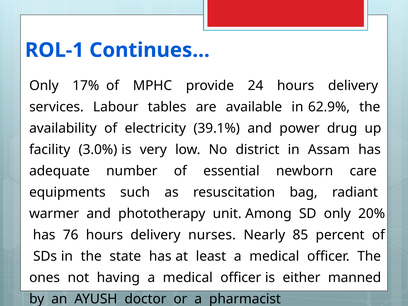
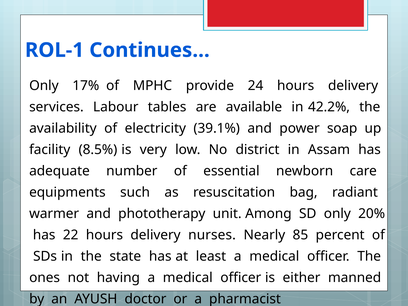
62.9%: 62.9% -> 42.2%
drug: drug -> soap
3.0%: 3.0% -> 8.5%
76: 76 -> 22
